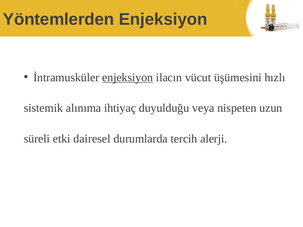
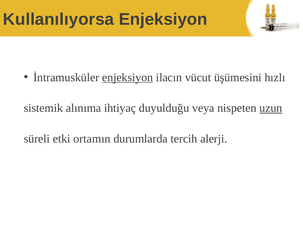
Yöntemlerden: Yöntemlerden -> Kullanılıyorsa
uzun underline: none -> present
dairesel: dairesel -> ortamın
